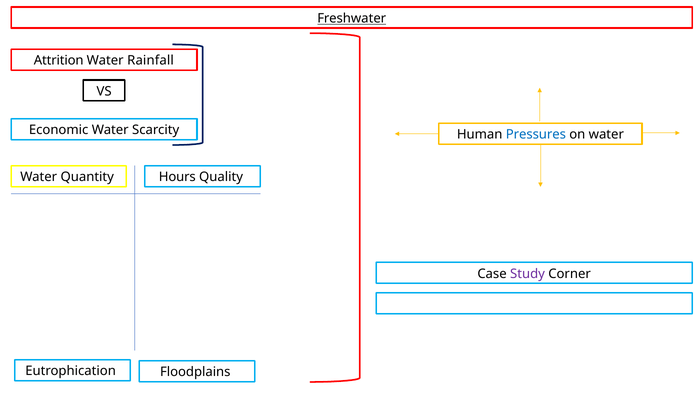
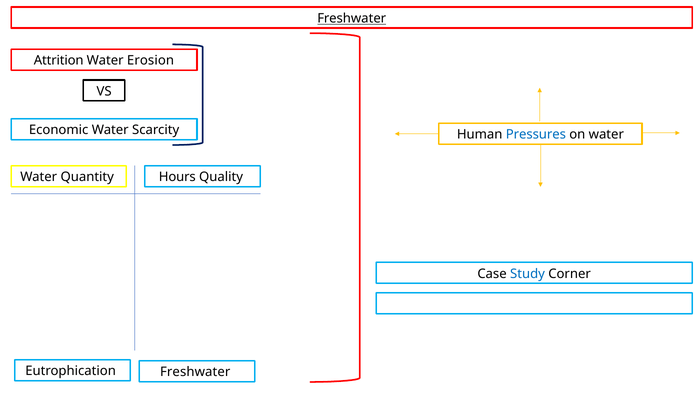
Rainfall: Rainfall -> Erosion
Study colour: purple -> blue
Eutrophication Floodplains: Floodplains -> Freshwater
